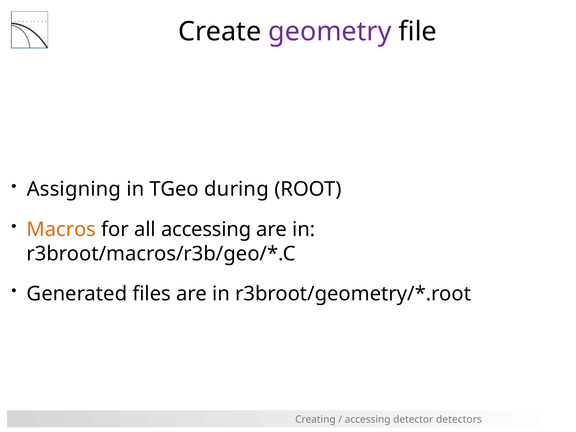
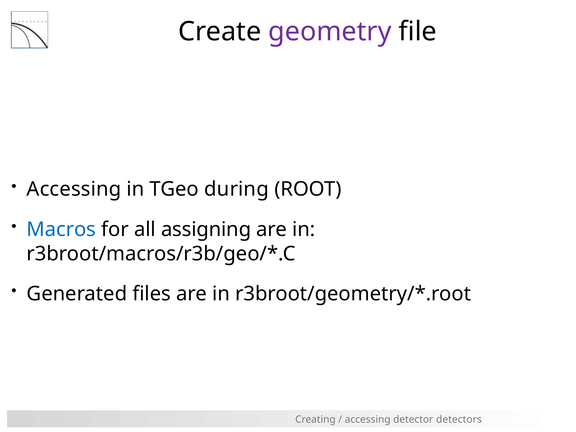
Assigning at (74, 189): Assigning -> Accessing
Macros colour: orange -> blue
all accessing: accessing -> assigning
